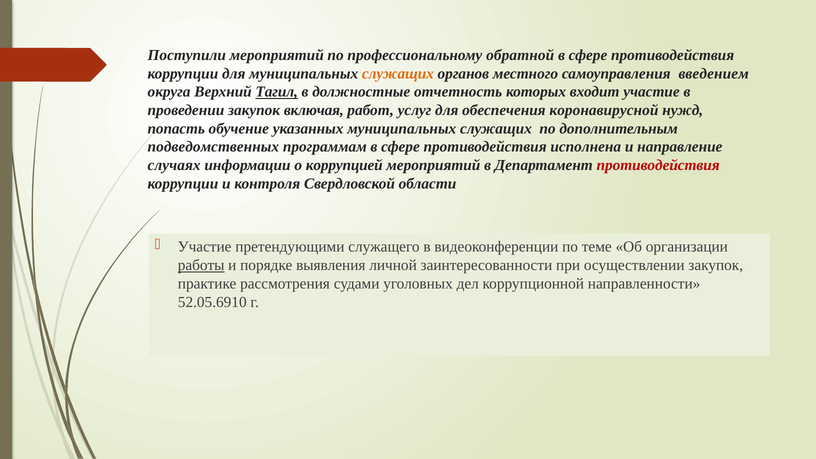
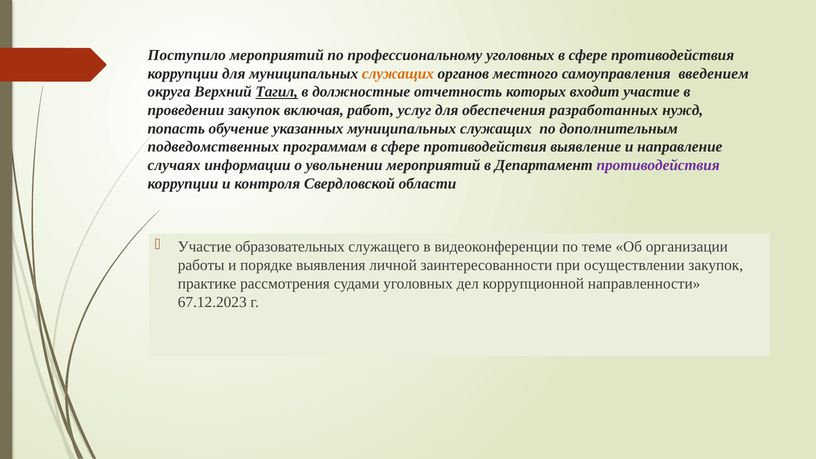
Поступили: Поступили -> Поступило
профессиональному обратной: обратной -> уголовных
коронавирусной: коронавирусной -> разработанных
исполнена: исполнена -> выявление
коррупцией: коррупцией -> увольнении
противодействия at (658, 165) colour: red -> purple
претендующими: претендующими -> образовательных
работы underline: present -> none
52.05.6910: 52.05.6910 -> 67.12.2023
